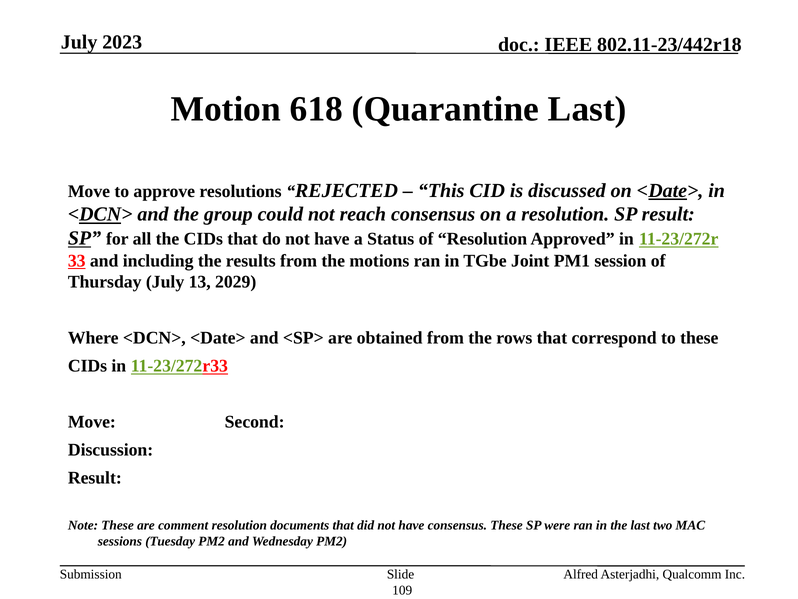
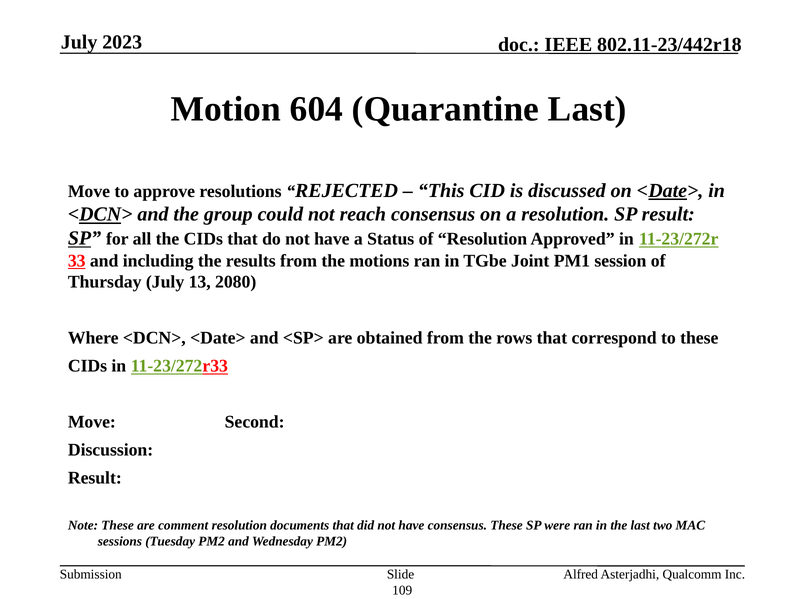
618: 618 -> 604
2029: 2029 -> 2080
